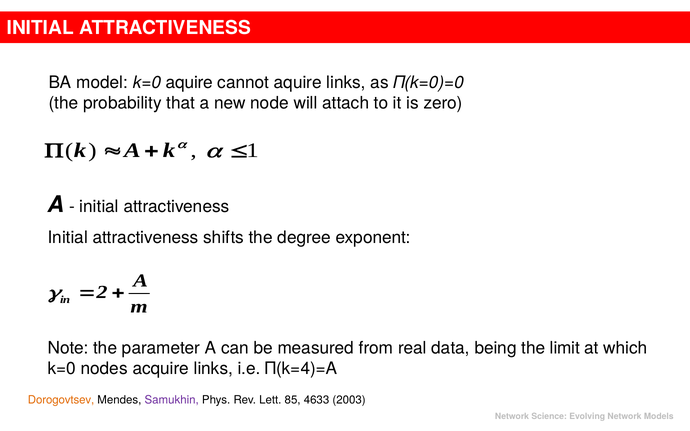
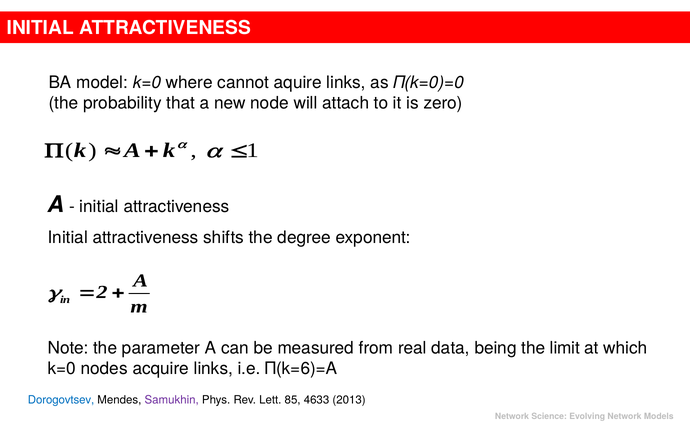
k=0 aquire: aquire -> where
Π(k=4)=A: Π(k=4)=A -> Π(k=6)=A
Dorogovtsev colour: orange -> blue
2003: 2003 -> 2013
